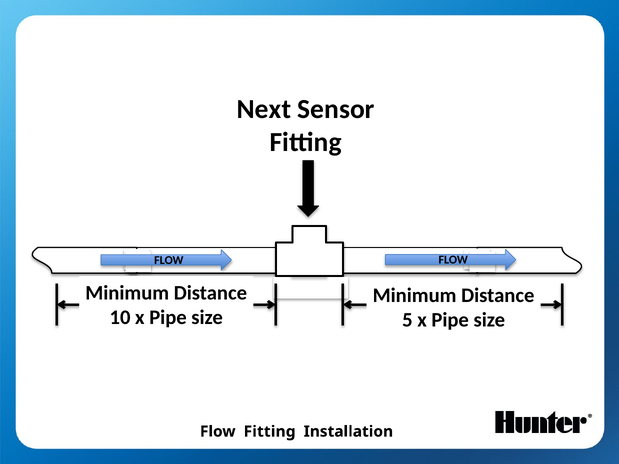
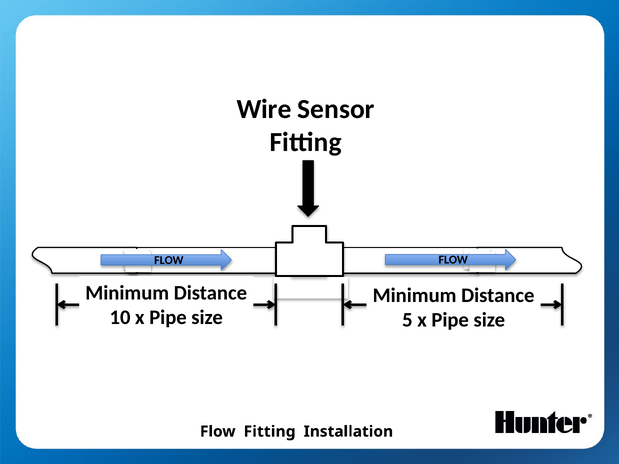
Next: Next -> Wire
